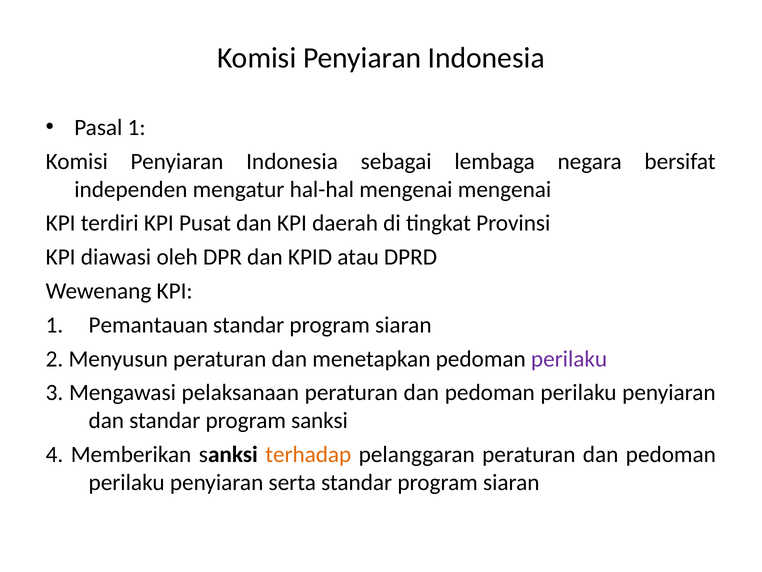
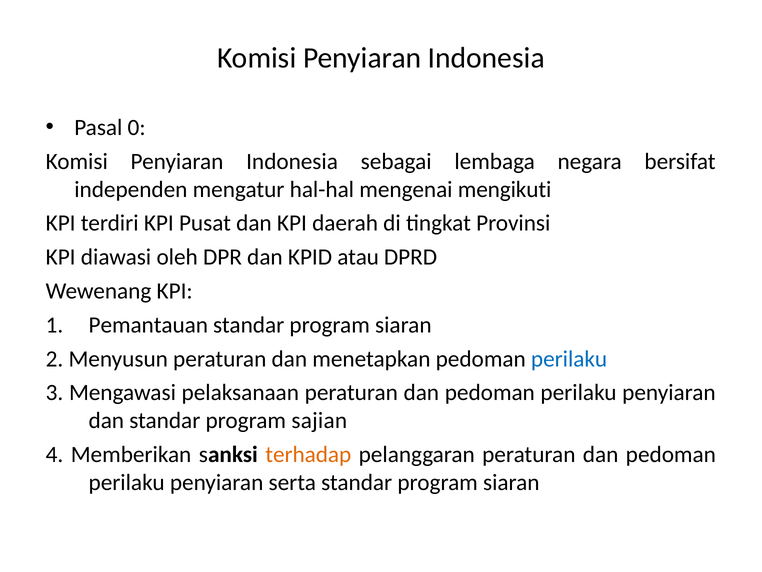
Pasal 1: 1 -> 0
mengenai mengenai: mengenai -> mengikuti
perilaku at (569, 358) colour: purple -> blue
program sanksi: sanksi -> sajian
